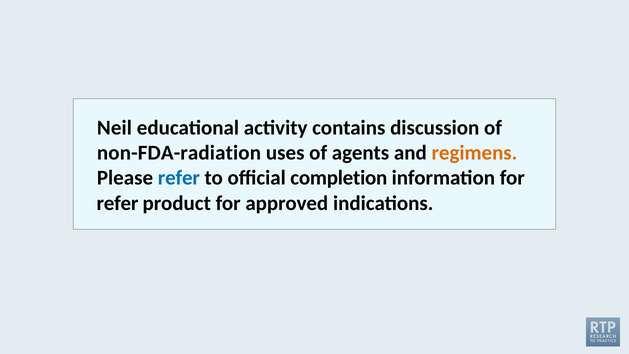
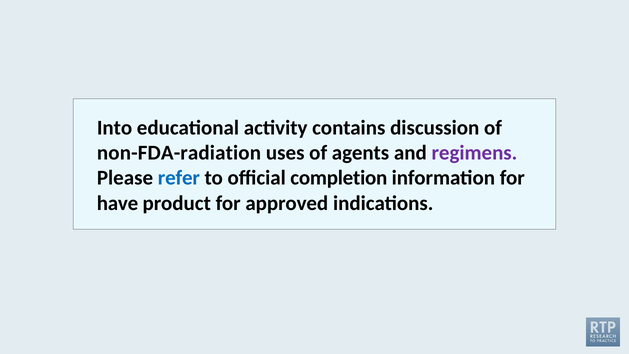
Neil: Neil -> Into
regimens colour: orange -> purple
refer at (117, 203): refer -> have
